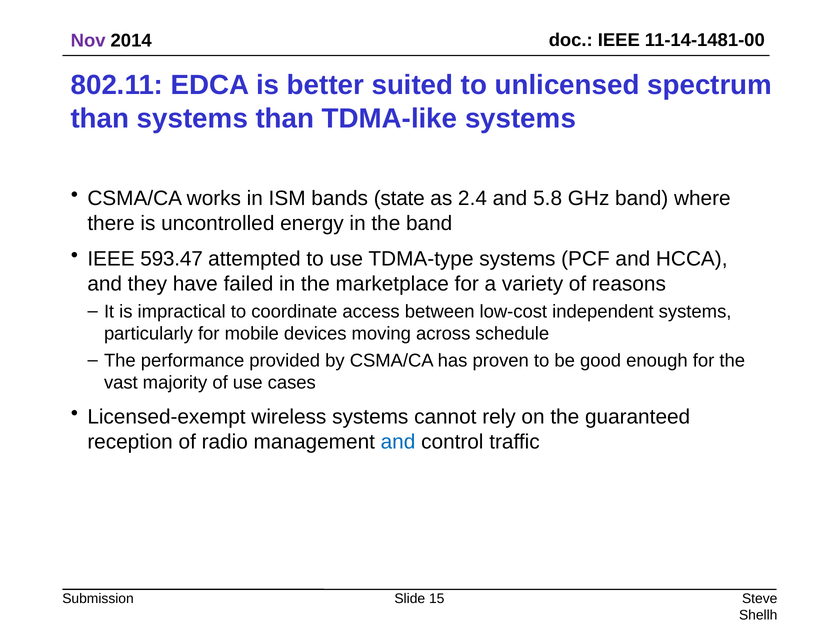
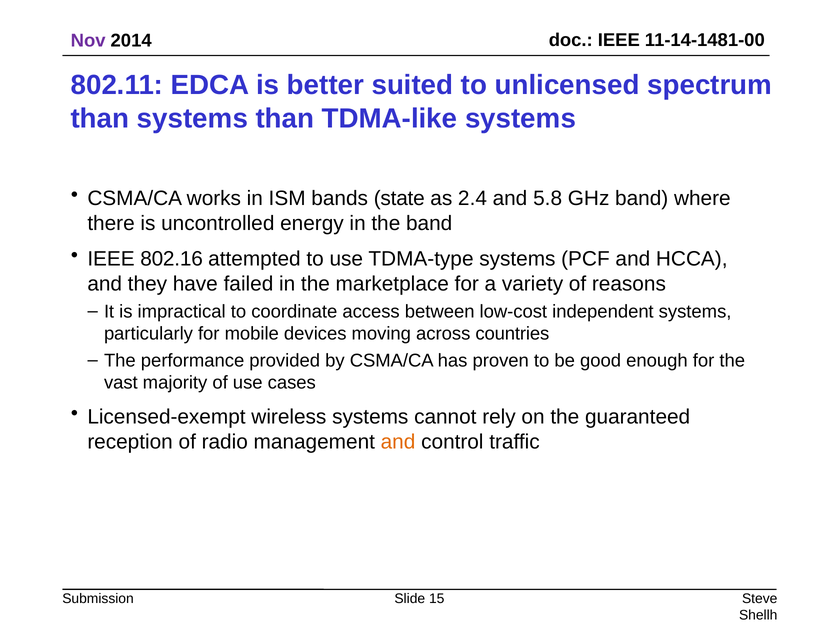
593.47: 593.47 -> 802.16
schedule: schedule -> countries
and at (398, 442) colour: blue -> orange
